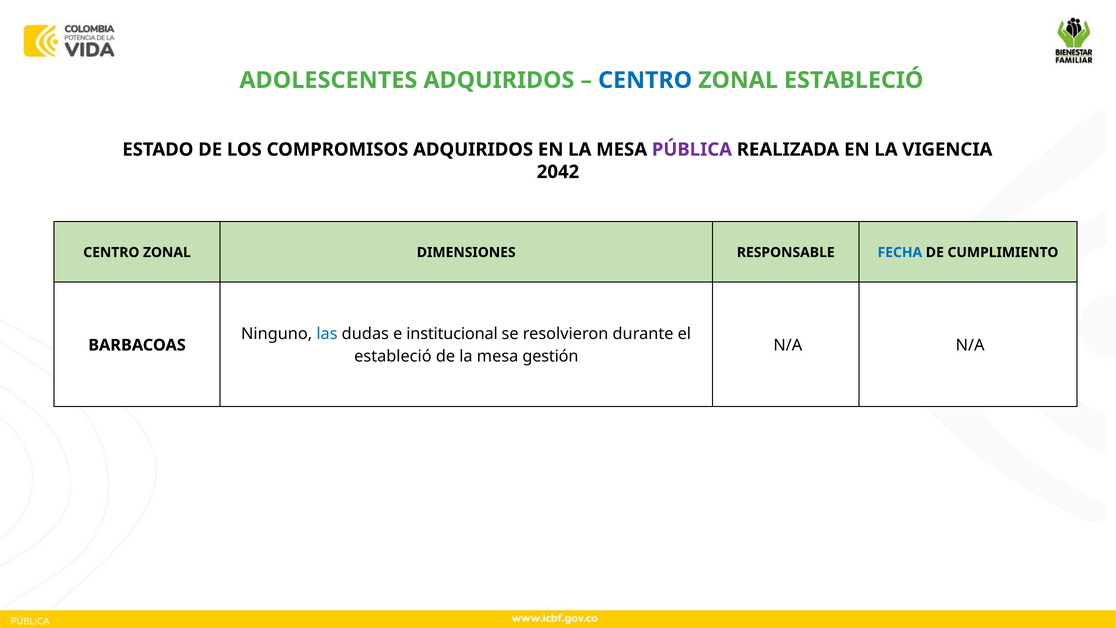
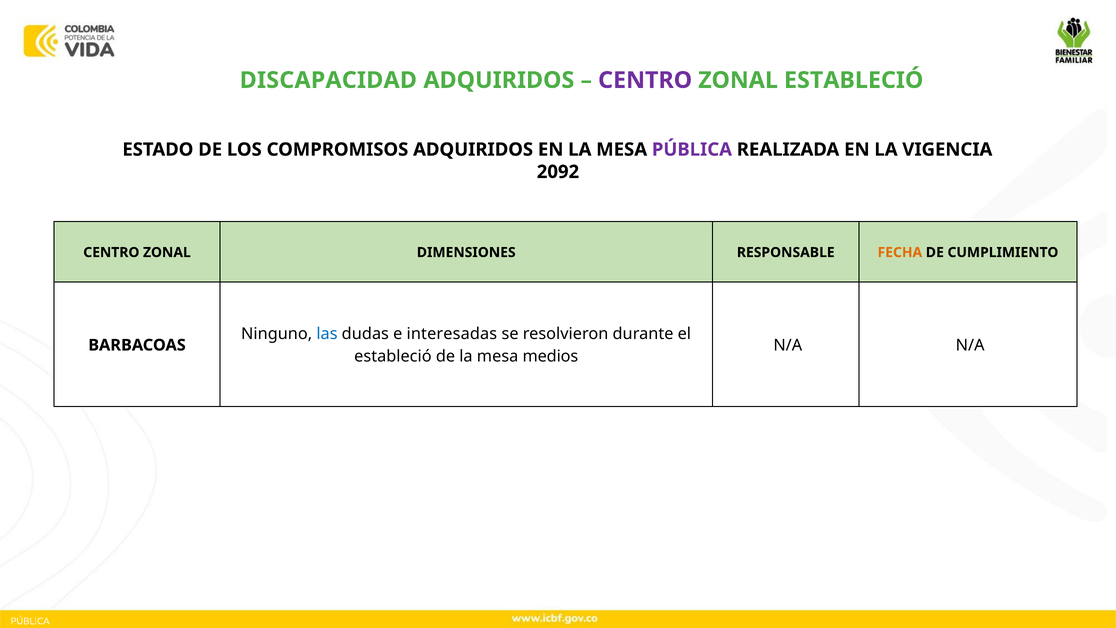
ADOLESCENTES: ADOLESCENTES -> DISCAPACIDAD
CENTRO at (645, 80) colour: blue -> purple
2042: 2042 -> 2092
FECHA colour: blue -> orange
institucional: institucional -> interesadas
gestión: gestión -> medios
